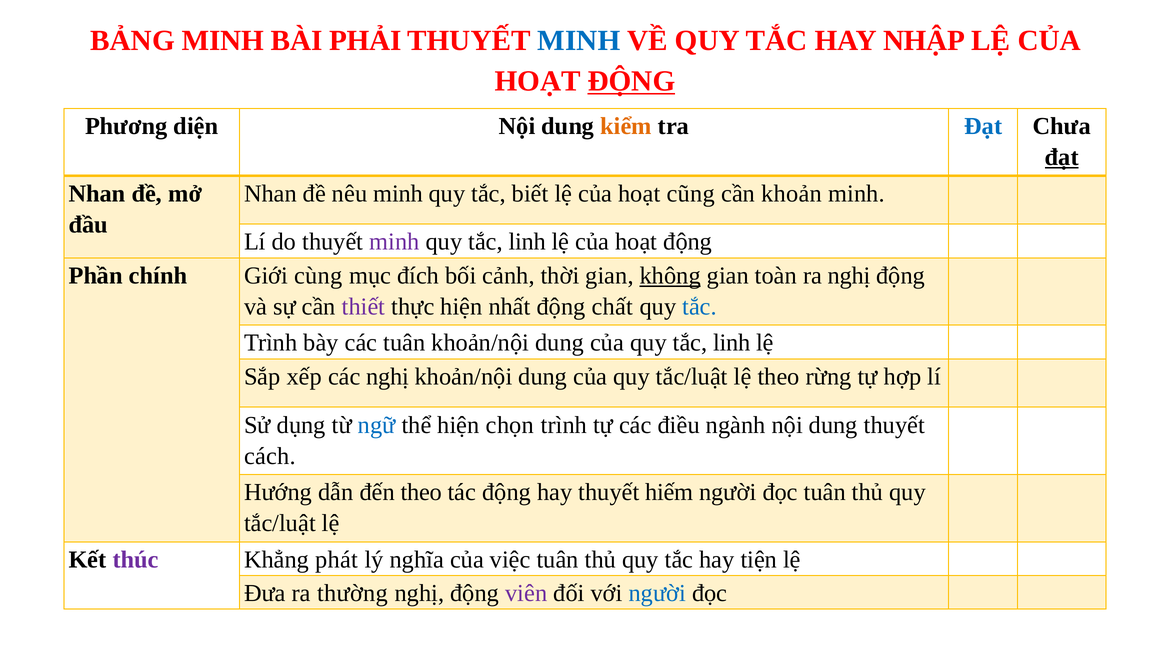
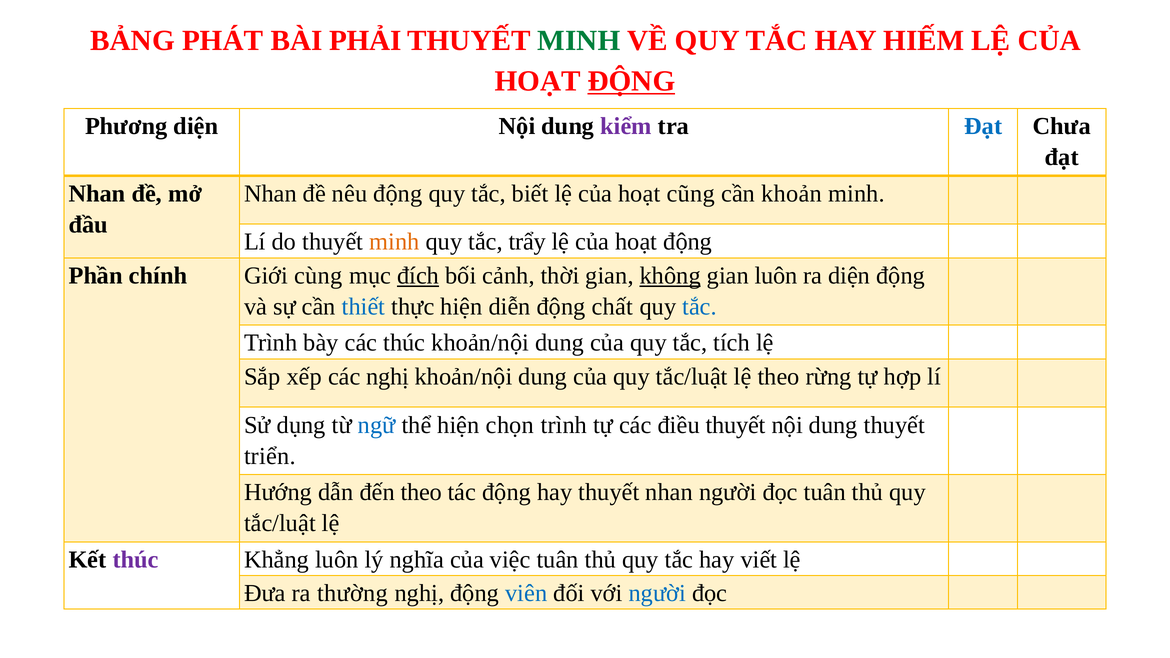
BẢNG MINH: MINH -> PHÁT
MINH at (579, 41) colour: blue -> green
NHẬP: NHẬP -> HIẾM
kiểm colour: orange -> purple
đạt at (1062, 157) underline: present -> none
nêu minh: minh -> động
minh at (394, 242) colour: purple -> orange
linh at (527, 242): linh -> trẩy
đích underline: none -> present
gian toàn: toàn -> luôn
ra nghị: nghị -> diện
thiết colour: purple -> blue
nhất: nhất -> diễn
các tuân: tuân -> thúc
của quy tắc linh: linh -> tích
điều ngành: ngành -> thuyết
cách: cách -> triển
thuyết hiếm: hiếm -> nhan
Khẳng phát: phát -> luôn
tiện: tiện -> viết
viên colour: purple -> blue
